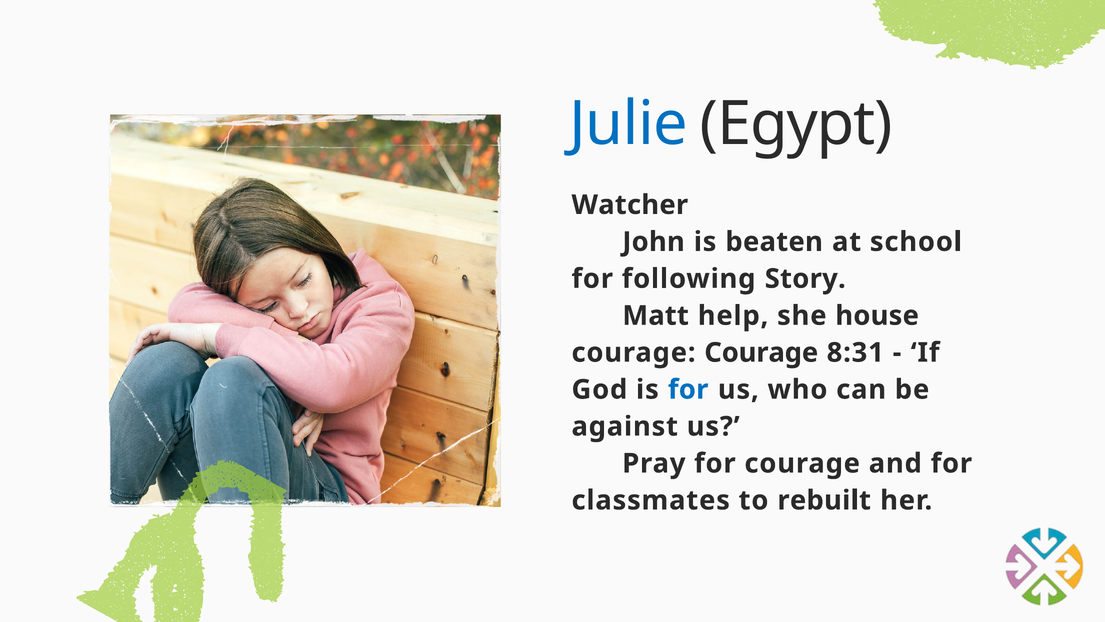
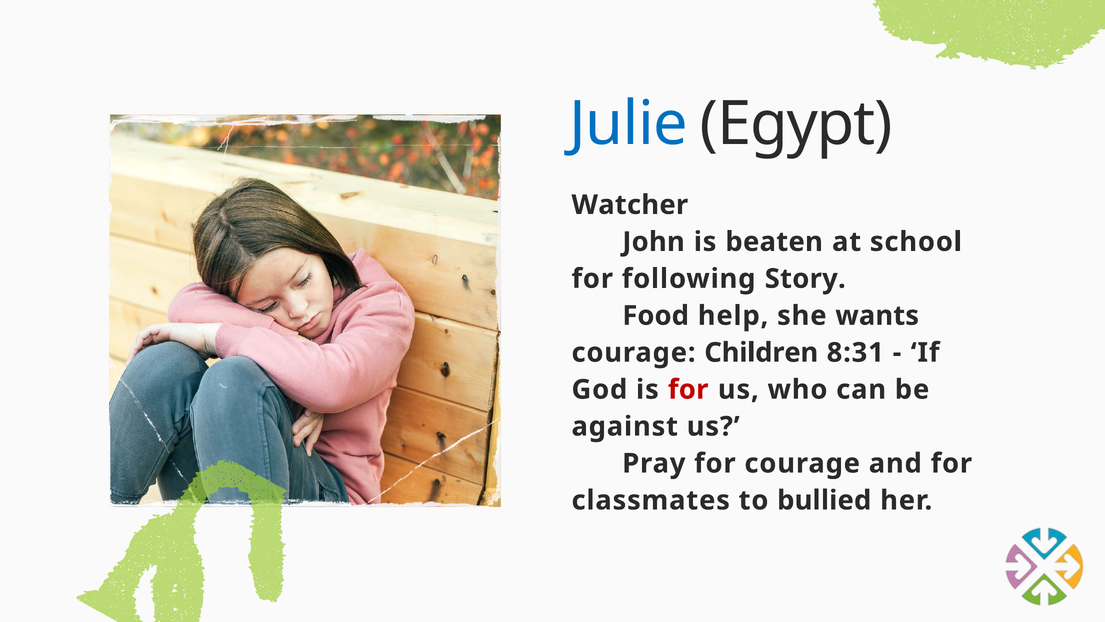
Matt: Matt -> Food
house: house -> wants
courage Courage: Courage -> Children
for at (688, 389) colour: blue -> red
rebuilt: rebuilt -> bullied
